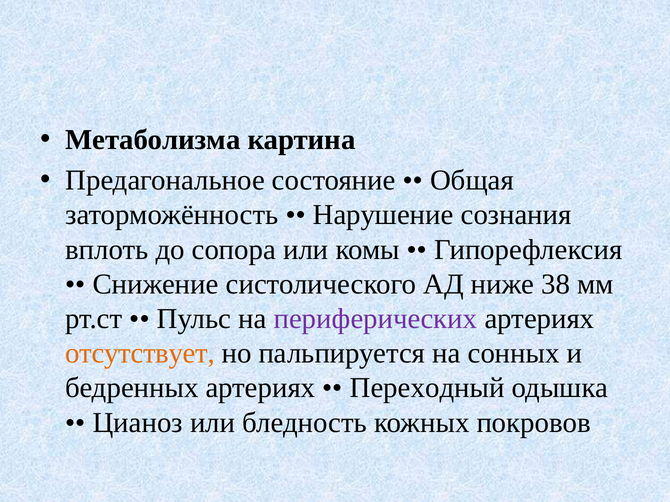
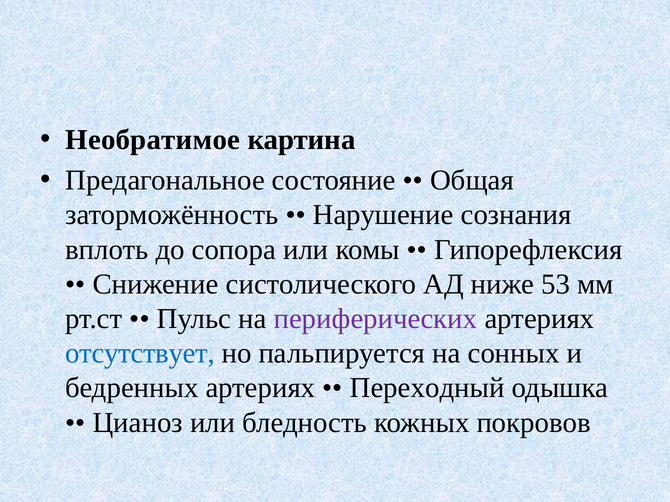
Метаболизма: Метаболизма -> Необратимое
38: 38 -> 53
отсутствует colour: orange -> blue
